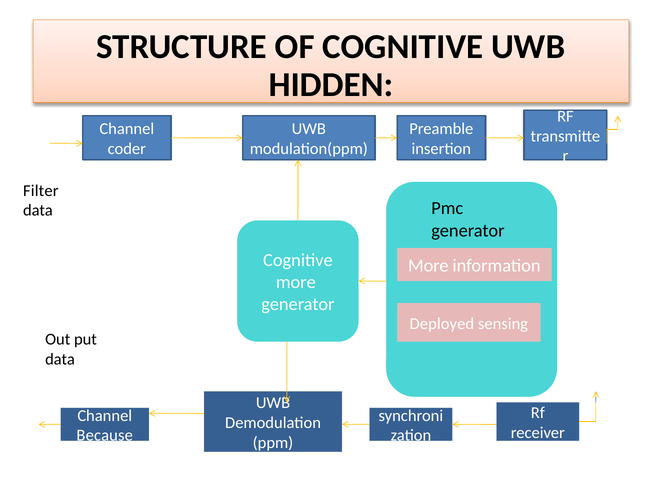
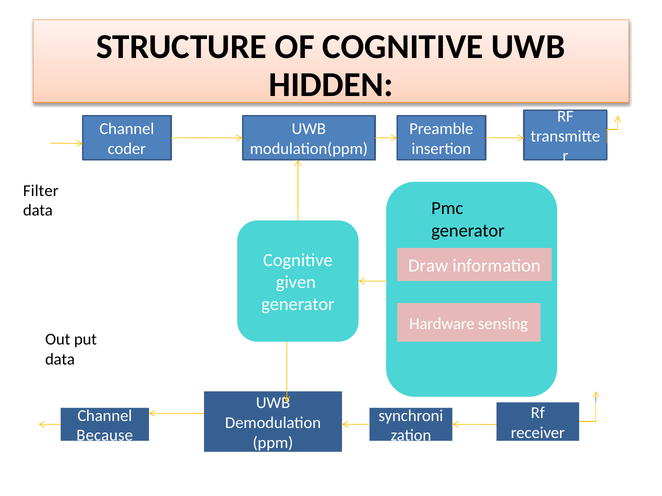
More at (428, 266): More -> Draw
more at (296, 283): more -> given
Deployed: Deployed -> Hardware
